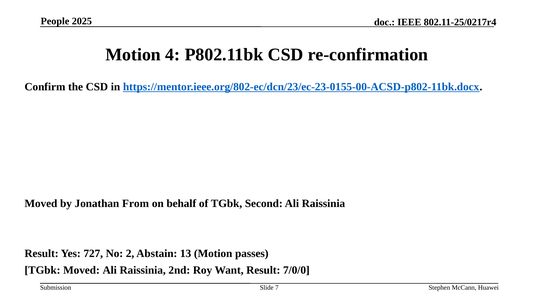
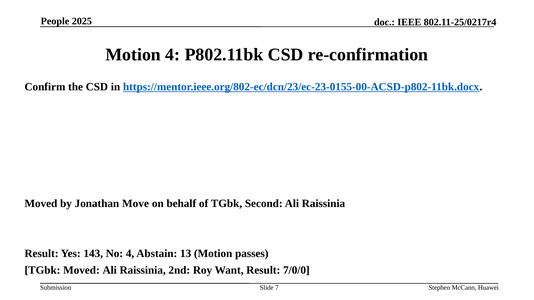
From: From -> Move
727: 727 -> 143
No 2: 2 -> 4
